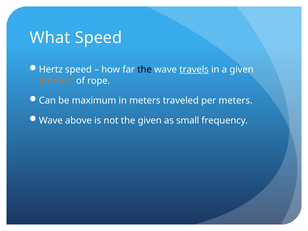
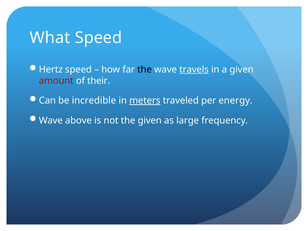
amount colour: orange -> red
rope: rope -> their
maximum: maximum -> incredible
meters at (145, 101) underline: none -> present
per meters: meters -> energy
small: small -> large
